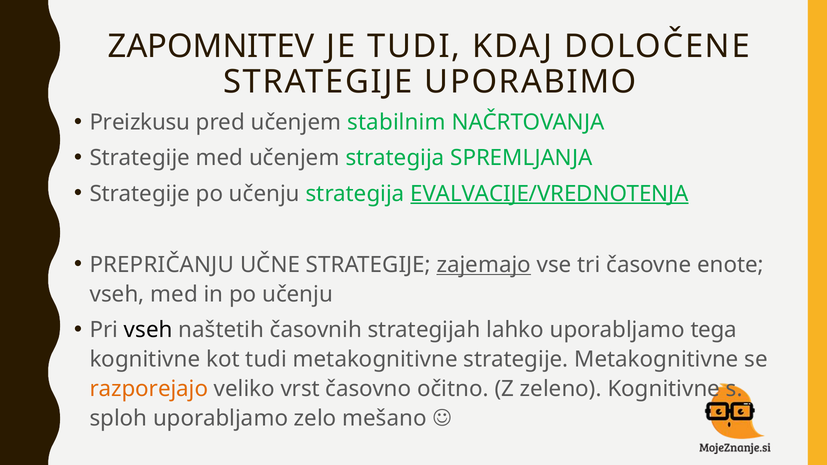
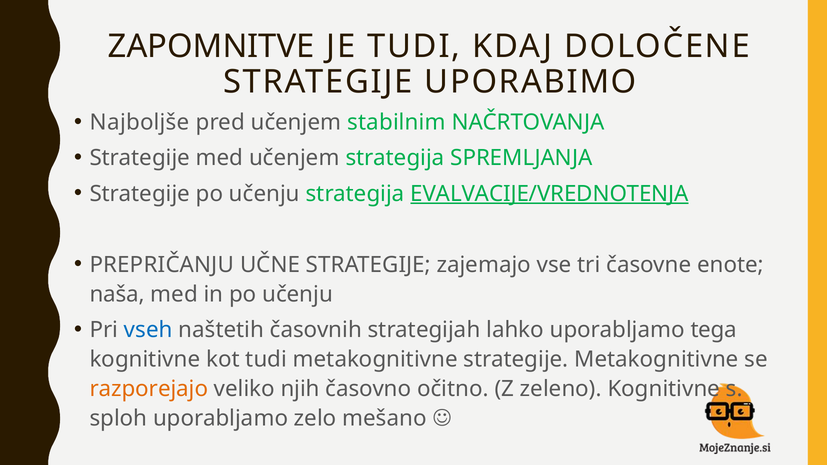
ZAPOMNITEV: ZAPOMNITEV -> ZAPOMNITVE
Preizkusu: Preizkusu -> Najboljše
zajemajo underline: present -> none
vseh at (117, 294): vseh -> naša
vseh at (148, 330) colour: black -> blue
vrst: vrst -> njih
